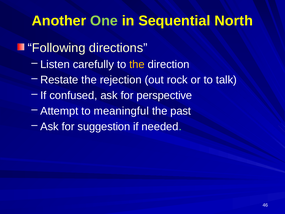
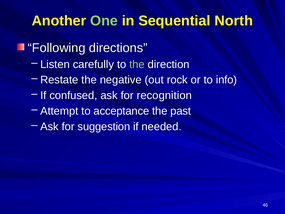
the at (137, 64) colour: yellow -> light green
rejection: rejection -> negative
talk: talk -> info
perspective: perspective -> recognition
meaningful: meaningful -> acceptance
